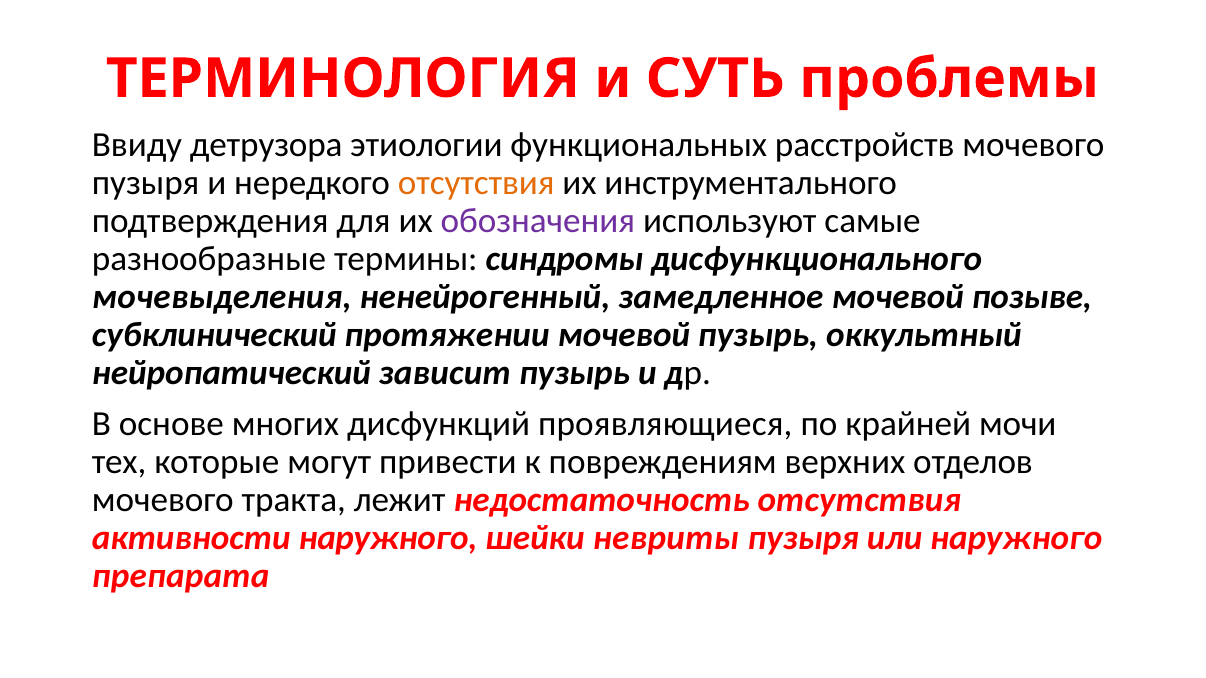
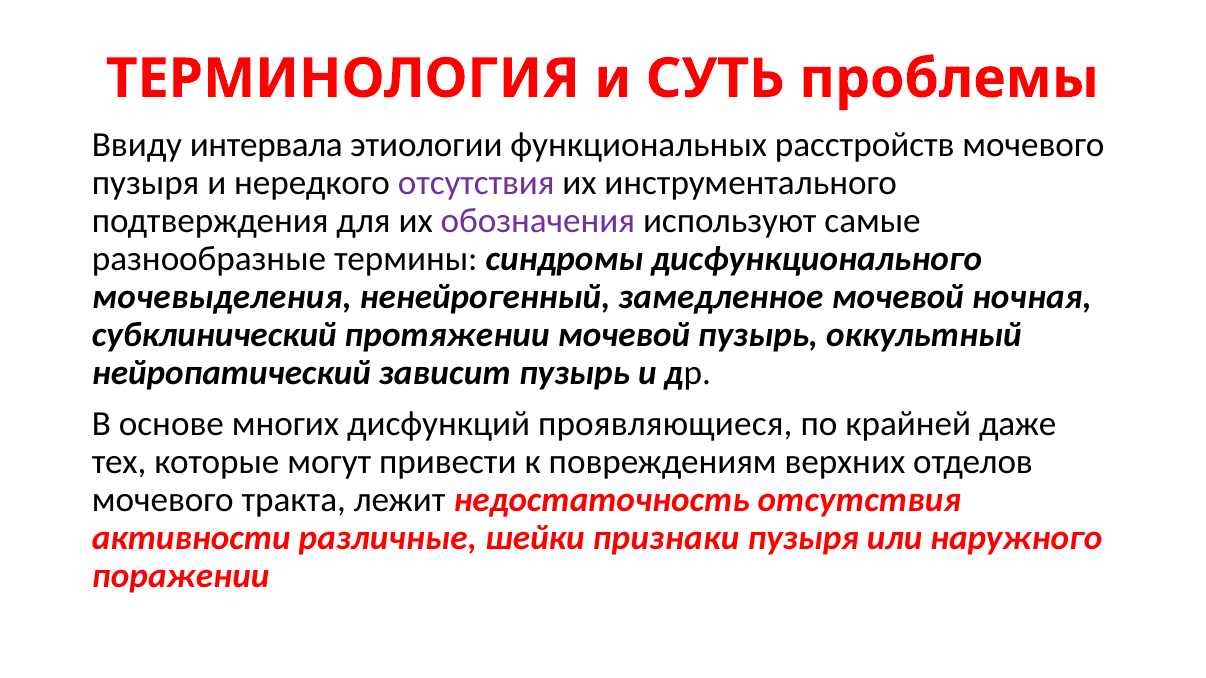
детрузора: детрузора -> интервала
отсутствия at (476, 183) colour: orange -> purple
позыве: позыве -> ночная
мочи: мочи -> даже
активности наружного: наружного -> различные
невриты: невриты -> признаки
препарата: препарата -> поражении
